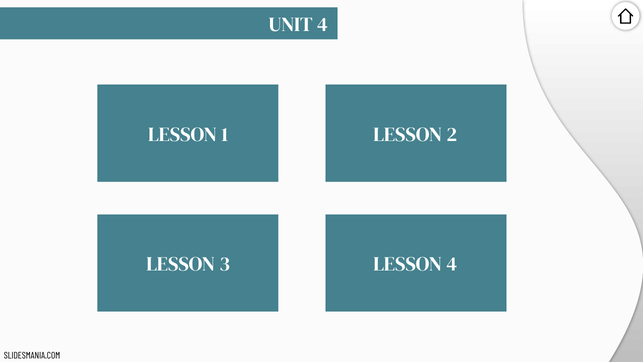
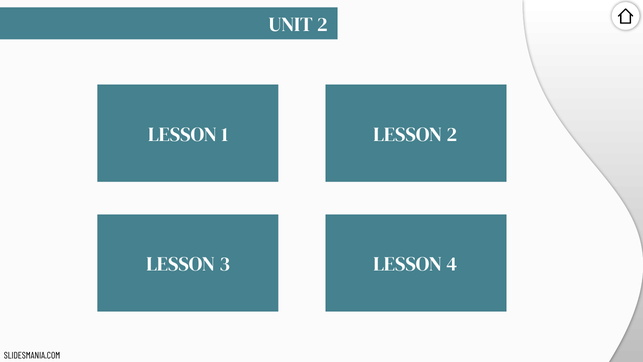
UNIT 4: 4 -> 2
